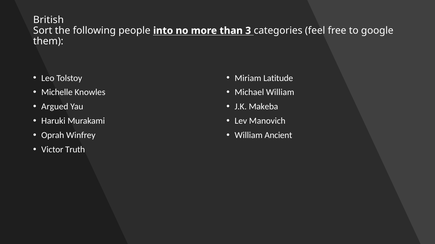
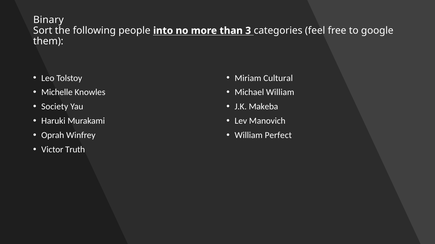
British: British -> Binary
Latitude: Latitude -> Cultural
Argued: Argued -> Society
Ancient: Ancient -> Perfect
